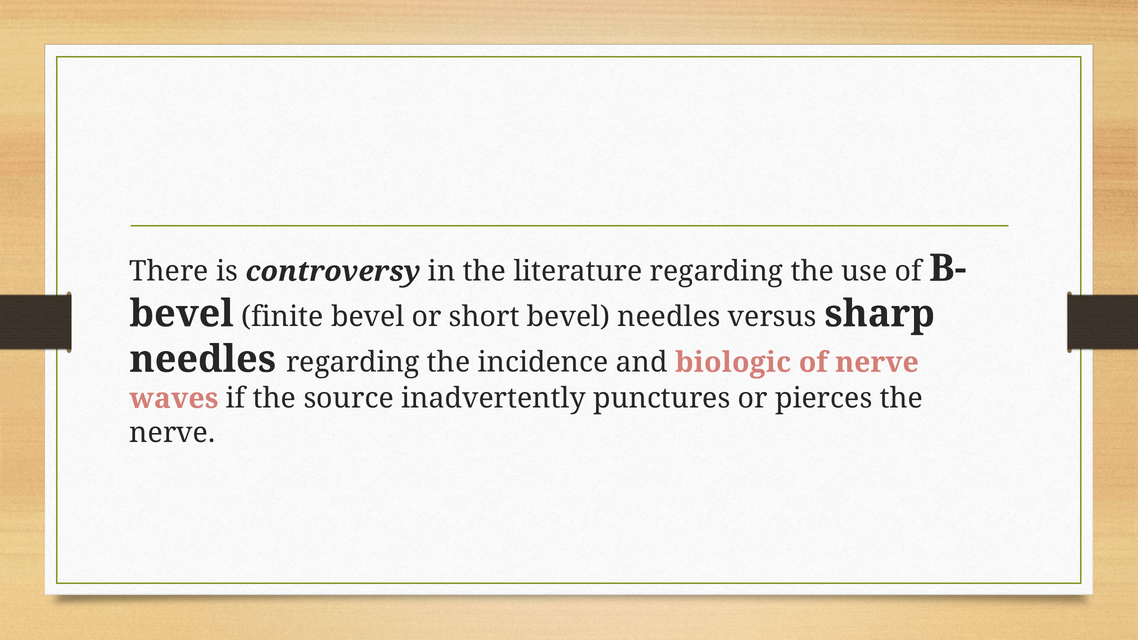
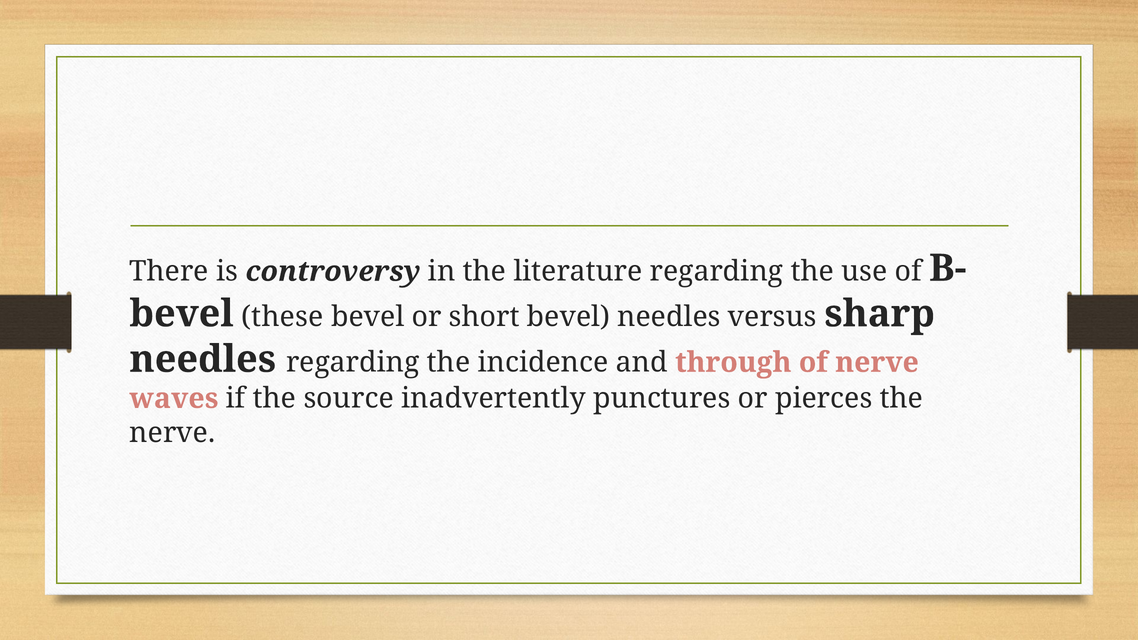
finite: finite -> these
biologic: biologic -> through
